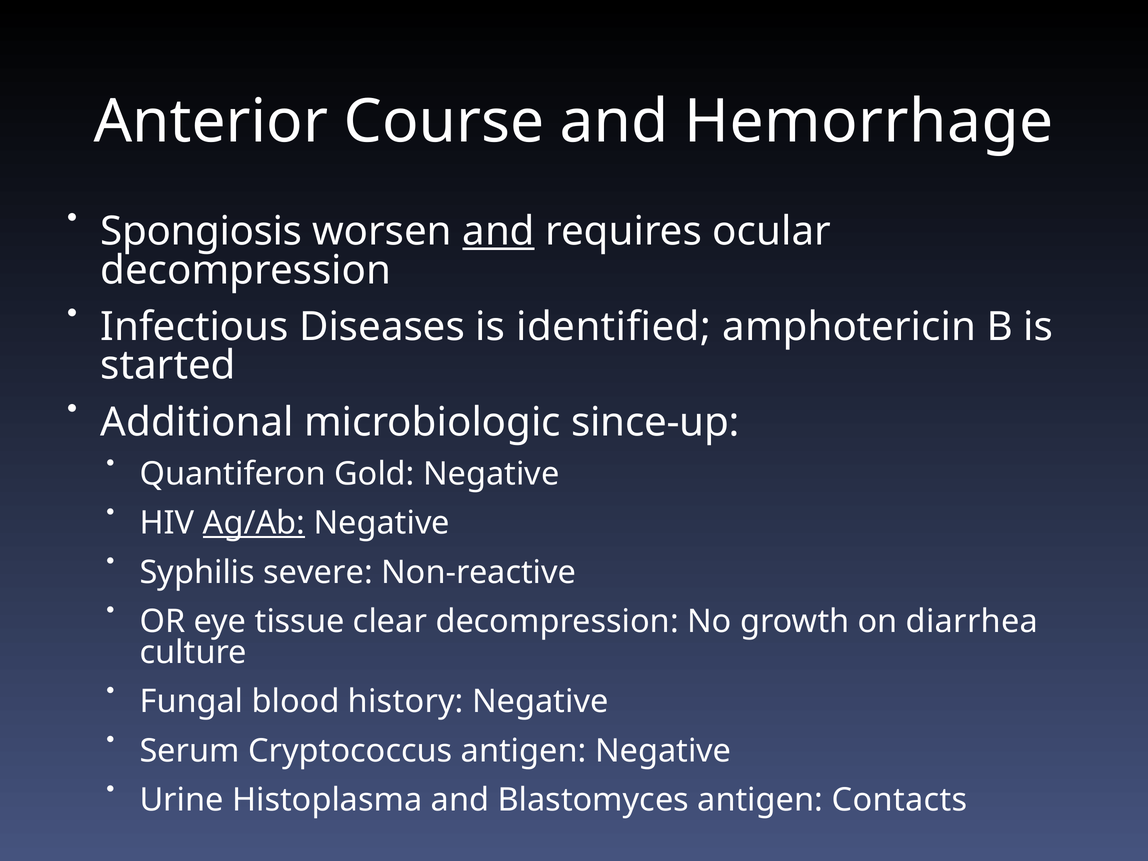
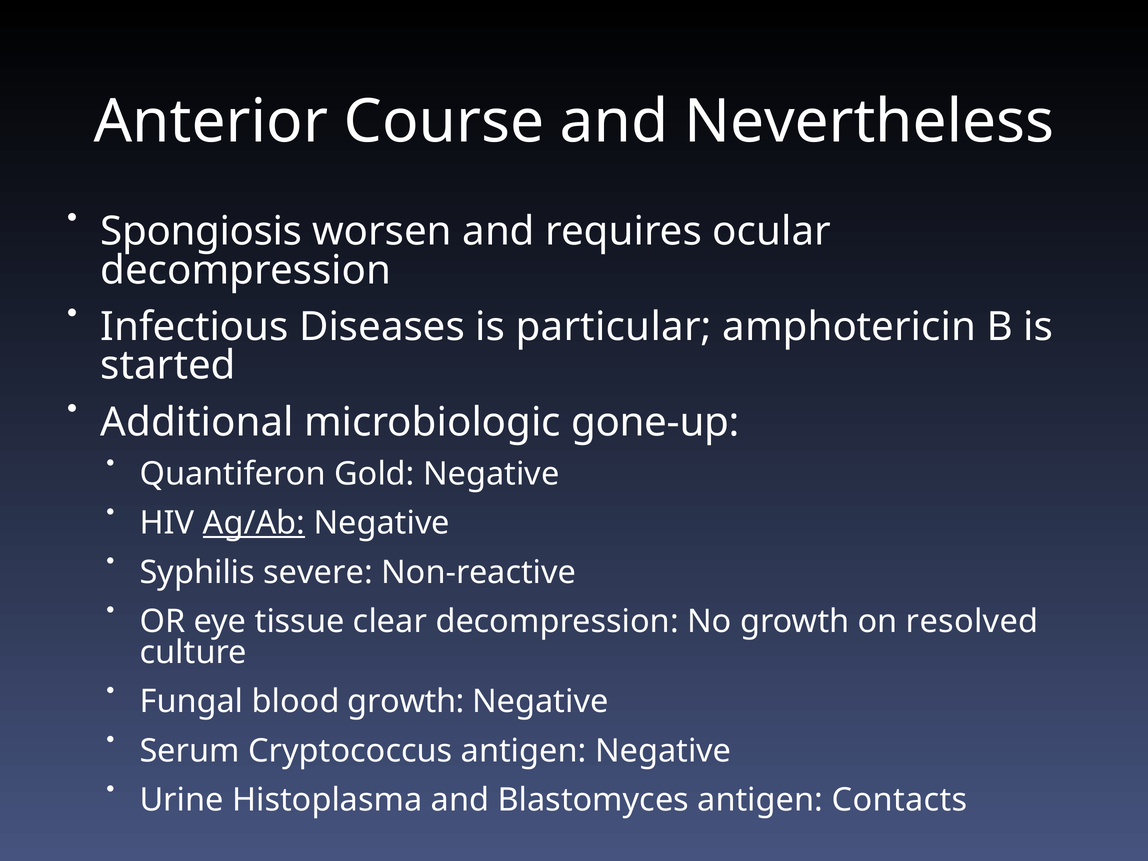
Hemorrhage: Hemorrhage -> Nevertheless
and at (499, 232) underline: present -> none
identified: identified -> particular
since-up: since-up -> gone-up
diarrhea: diarrhea -> resolved
blood history: history -> growth
